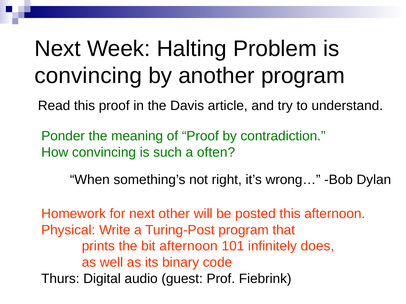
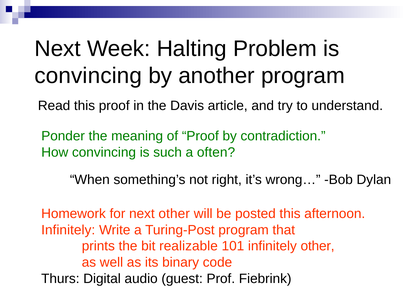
Physical at (68, 230): Physical -> Infinitely
bit afternoon: afternoon -> realizable
infinitely does: does -> other
